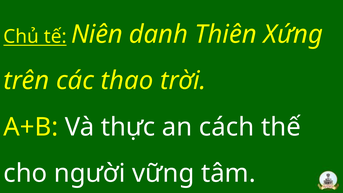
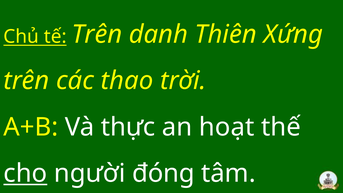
tế Niên: Niên -> Trên
cách: cách -> hoạt
cho underline: none -> present
vững: vững -> đóng
